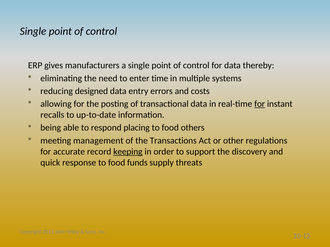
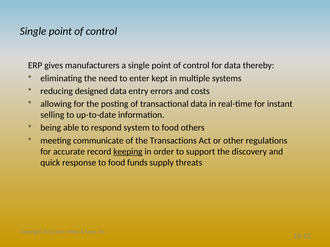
time: time -> kept
for at (260, 104) underline: present -> none
recalls: recalls -> selling
placing: placing -> system
management: management -> communicate
